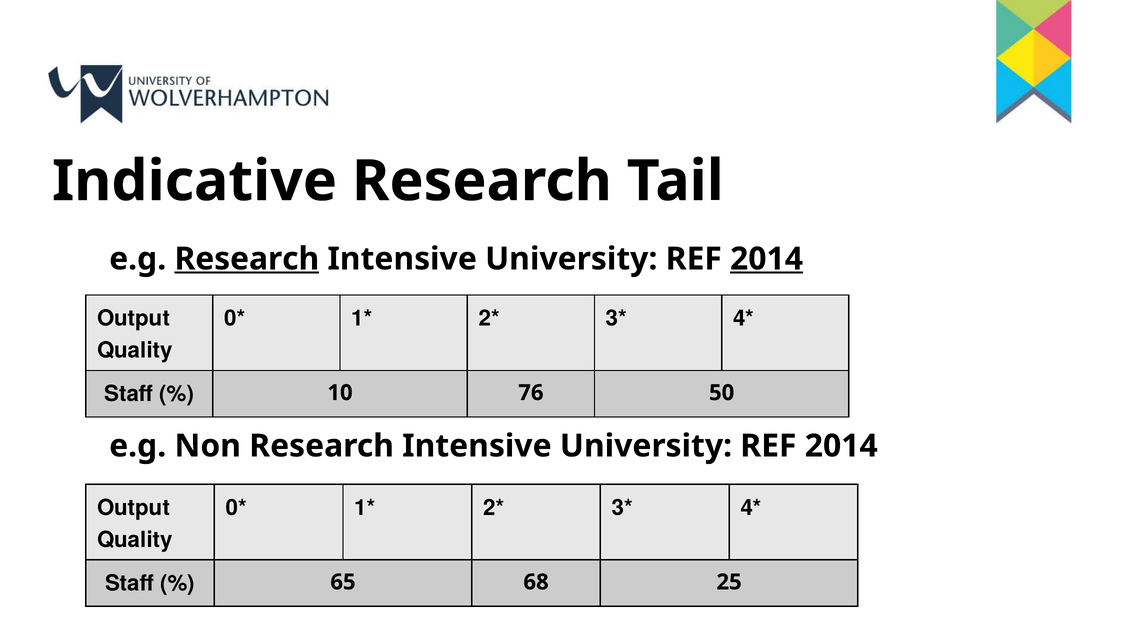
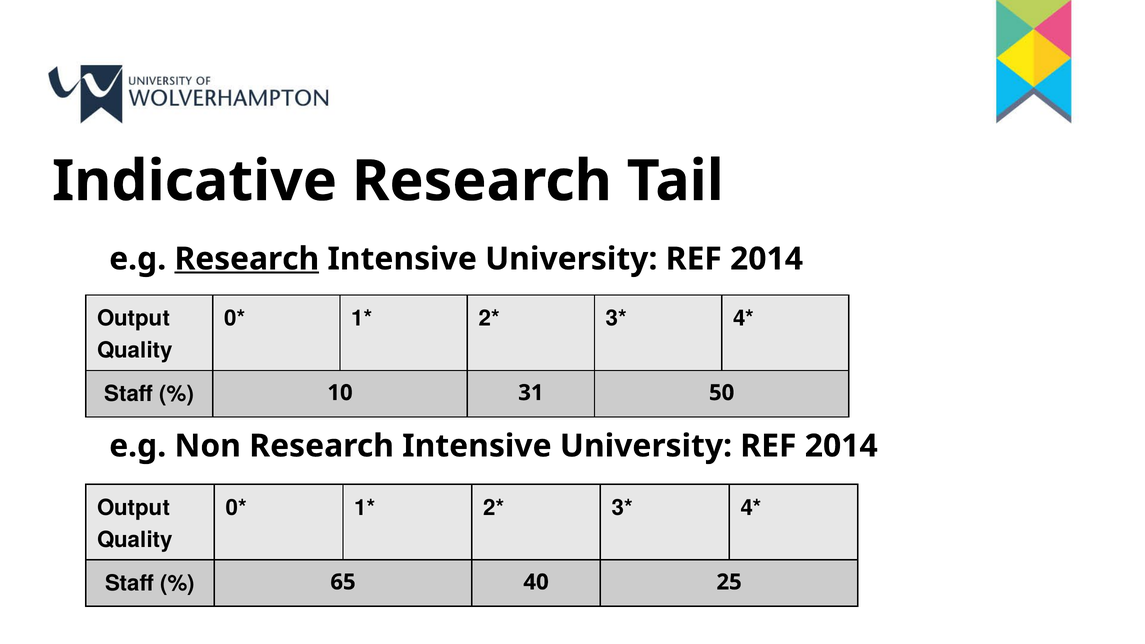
2014 at (767, 259) underline: present -> none
76: 76 -> 31
68: 68 -> 40
